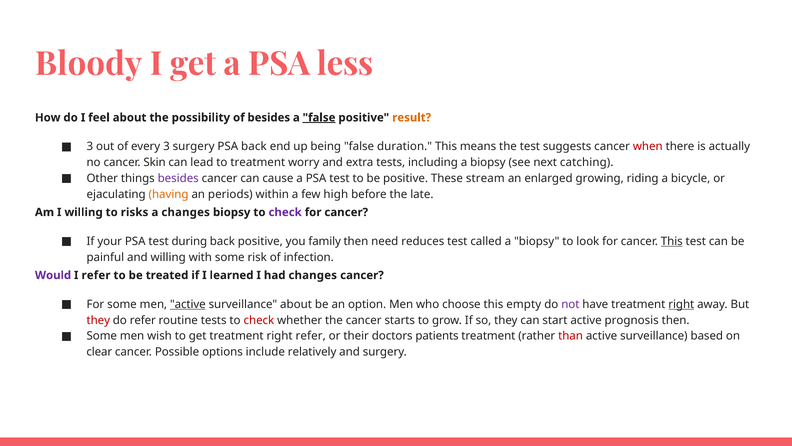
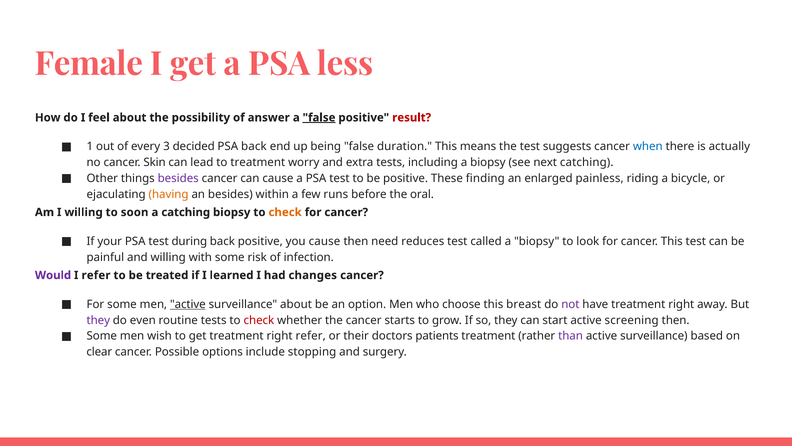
Bloody: Bloody -> Female
of besides: besides -> answer
result colour: orange -> red
3 at (90, 146): 3 -> 1
3 surgery: surgery -> decided
when colour: red -> blue
stream: stream -> finding
growing: growing -> painless
an periods: periods -> besides
high: high -> runs
late: late -> oral
risks: risks -> soon
a changes: changes -> catching
check at (285, 212) colour: purple -> orange
you family: family -> cause
This at (672, 241) underline: present -> none
empty: empty -> breast
right at (681, 304) underline: present -> none
they at (98, 320) colour: red -> purple
do refer: refer -> even
prognosis: prognosis -> screening
than colour: red -> purple
relatively: relatively -> stopping
